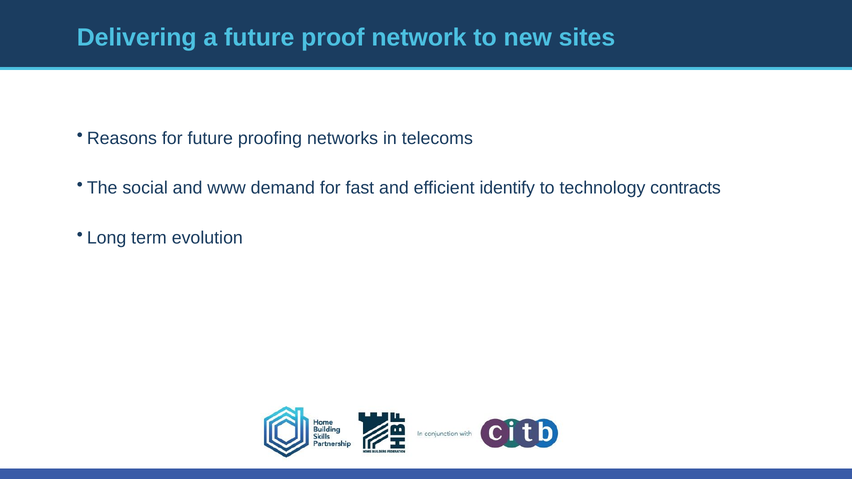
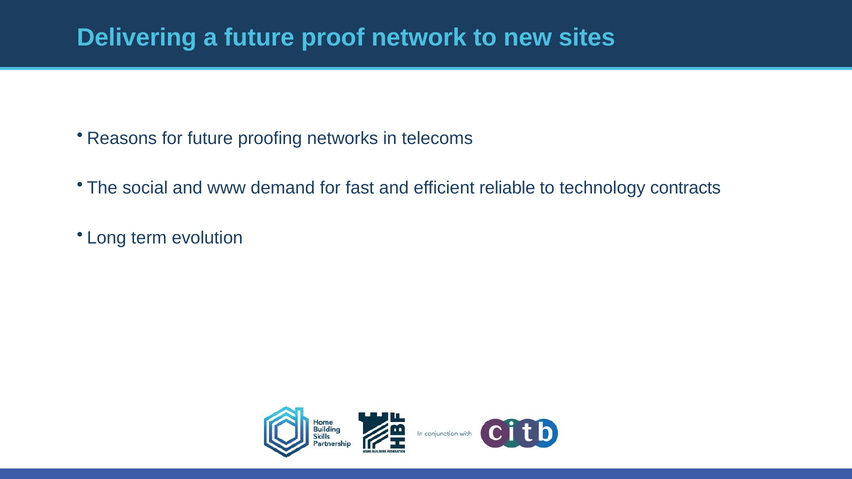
identify: identify -> reliable
